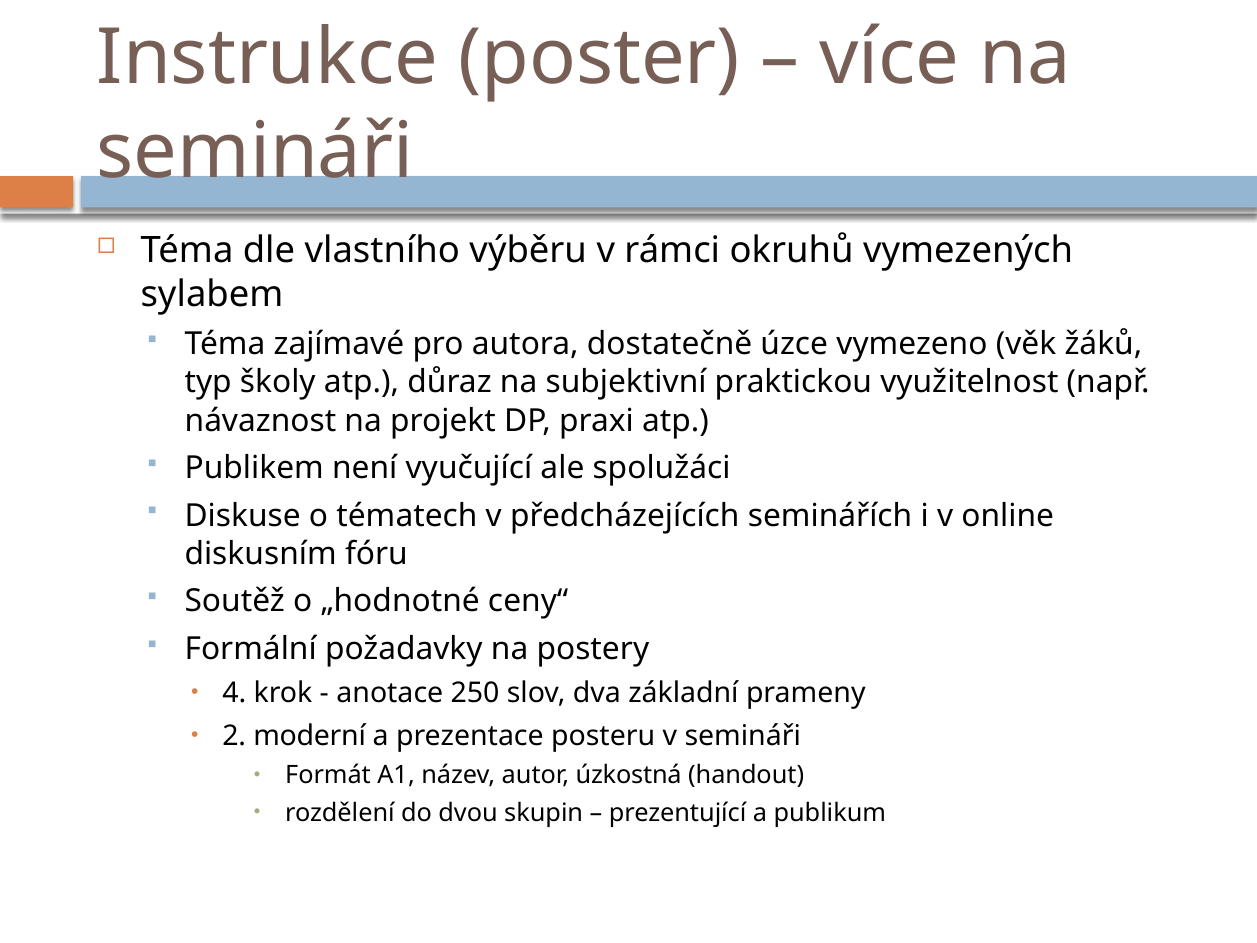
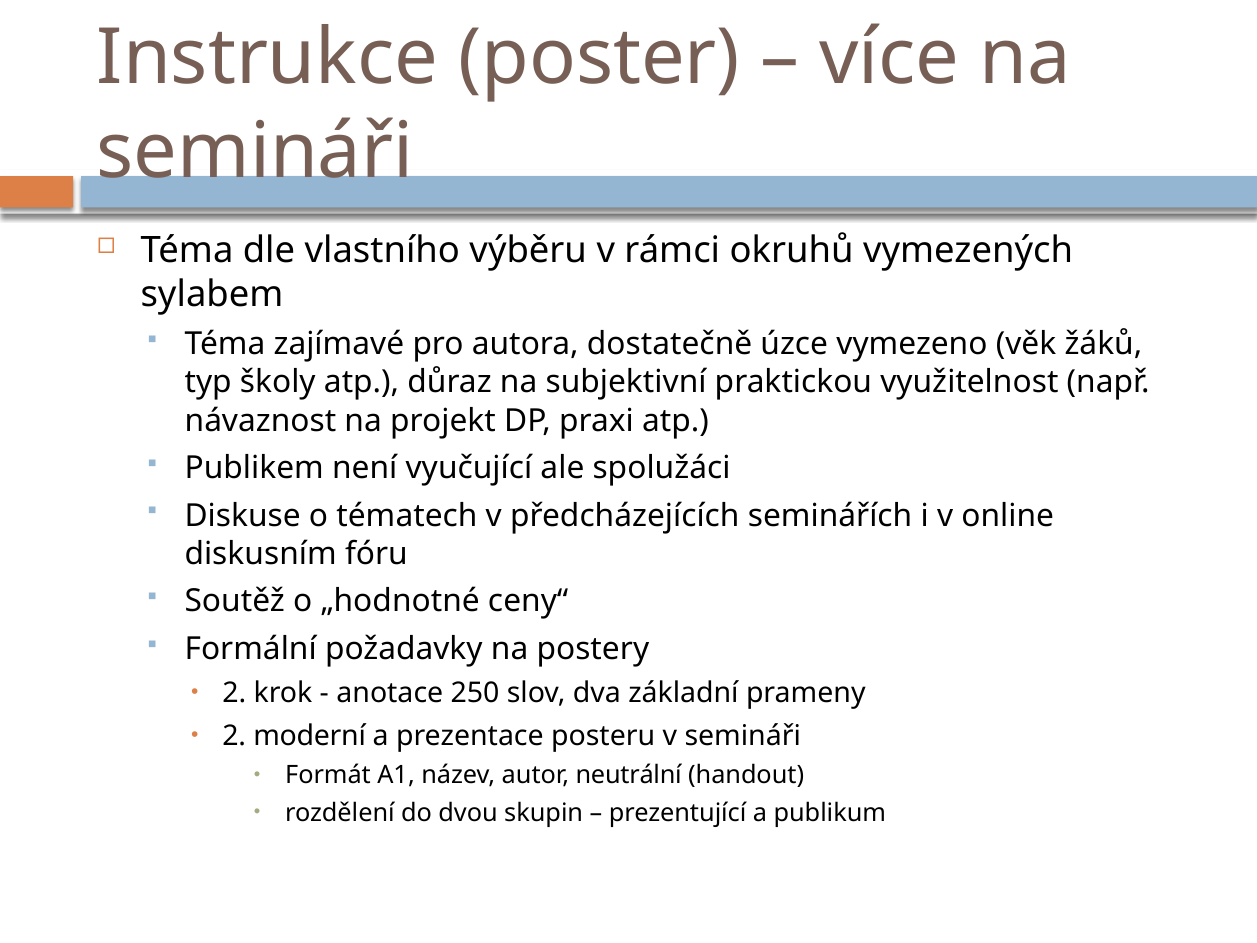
4 at (234, 693): 4 -> 2
úzkostná: úzkostná -> neutrální
